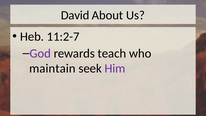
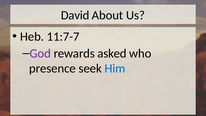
11:2-7: 11:2-7 -> 11:7-7
teach: teach -> asked
maintain: maintain -> presence
Him colour: purple -> blue
